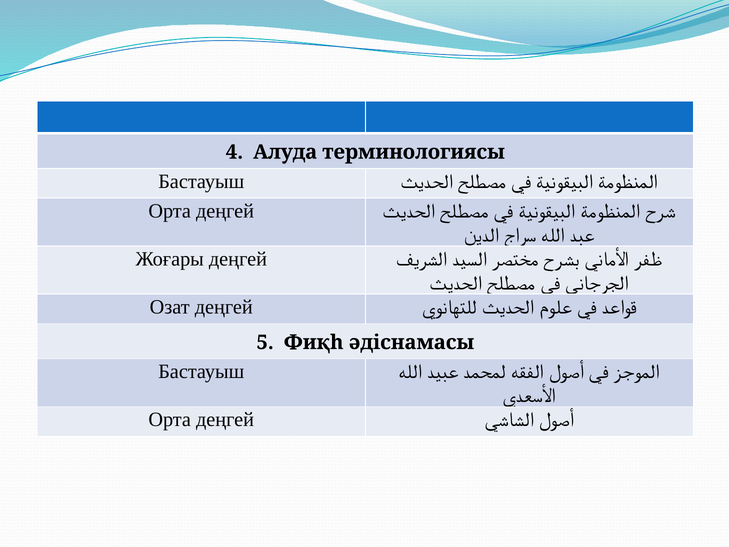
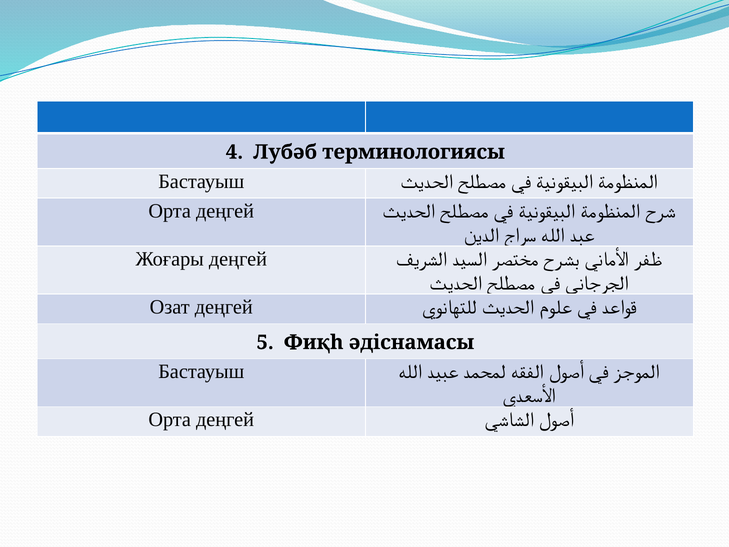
Алуда: Алуда -> Лубәб
